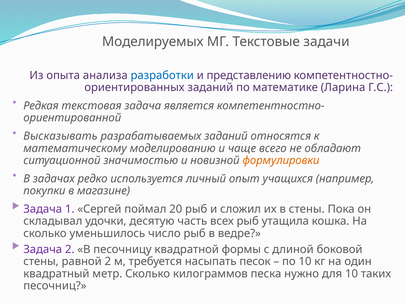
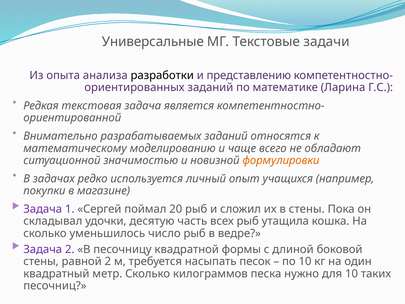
Моделируемых: Моделируемых -> Универсальные
разработки colour: blue -> black
Высказывать: Высказывать -> Внимательно
